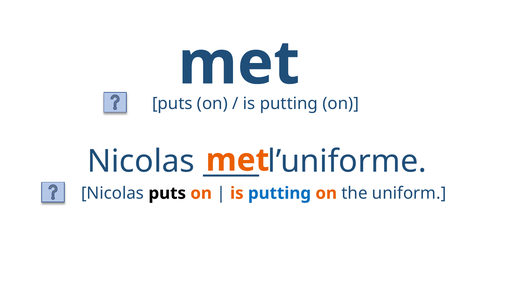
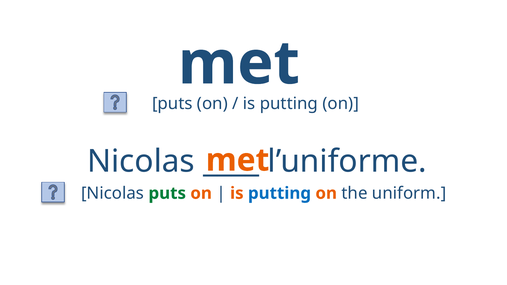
puts at (167, 193) colour: black -> green
